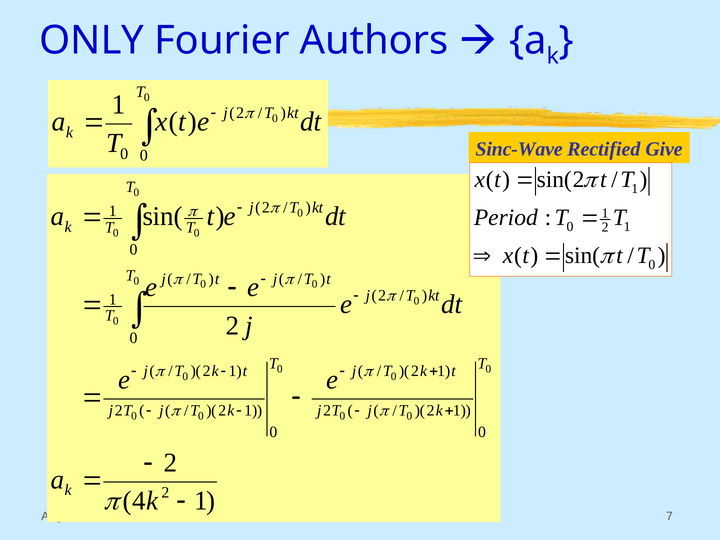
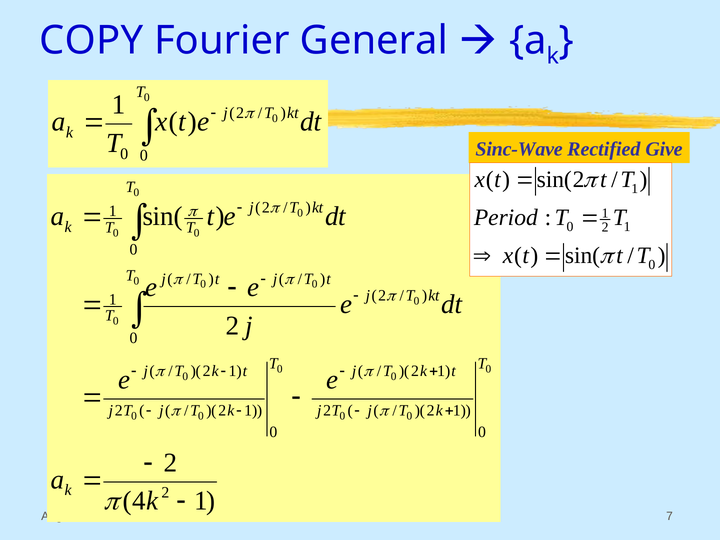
ONLY: ONLY -> COPY
Authors: Authors -> General
